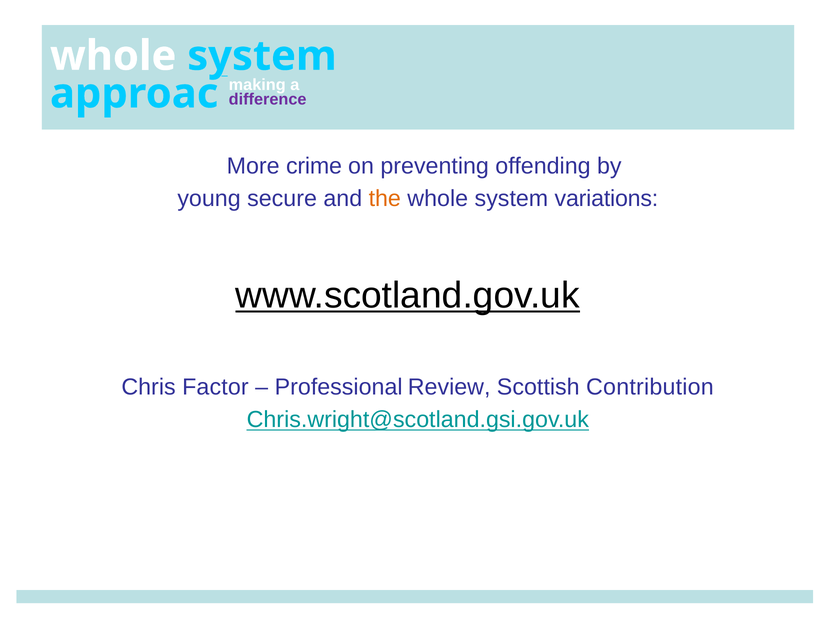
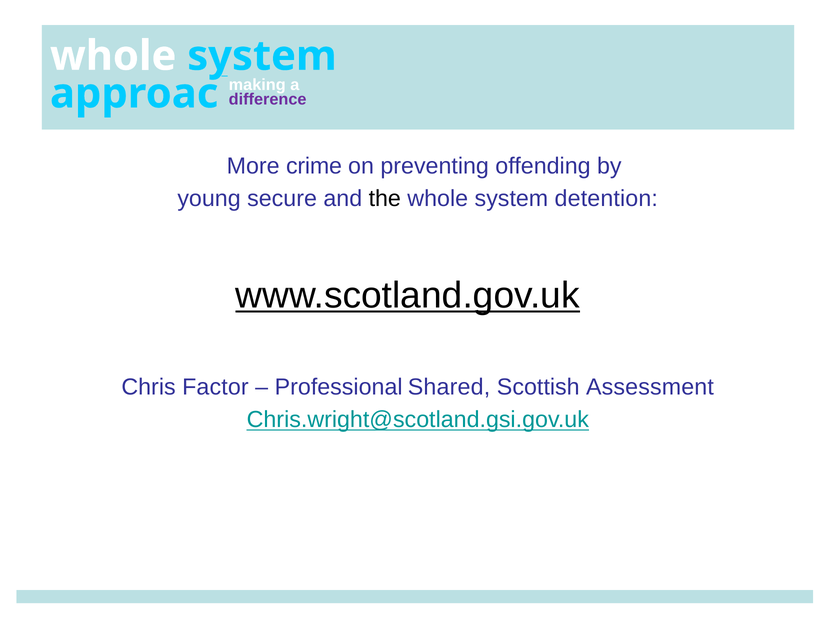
the colour: orange -> black
variations: variations -> detention
Review: Review -> Shared
Contribution: Contribution -> Assessment
